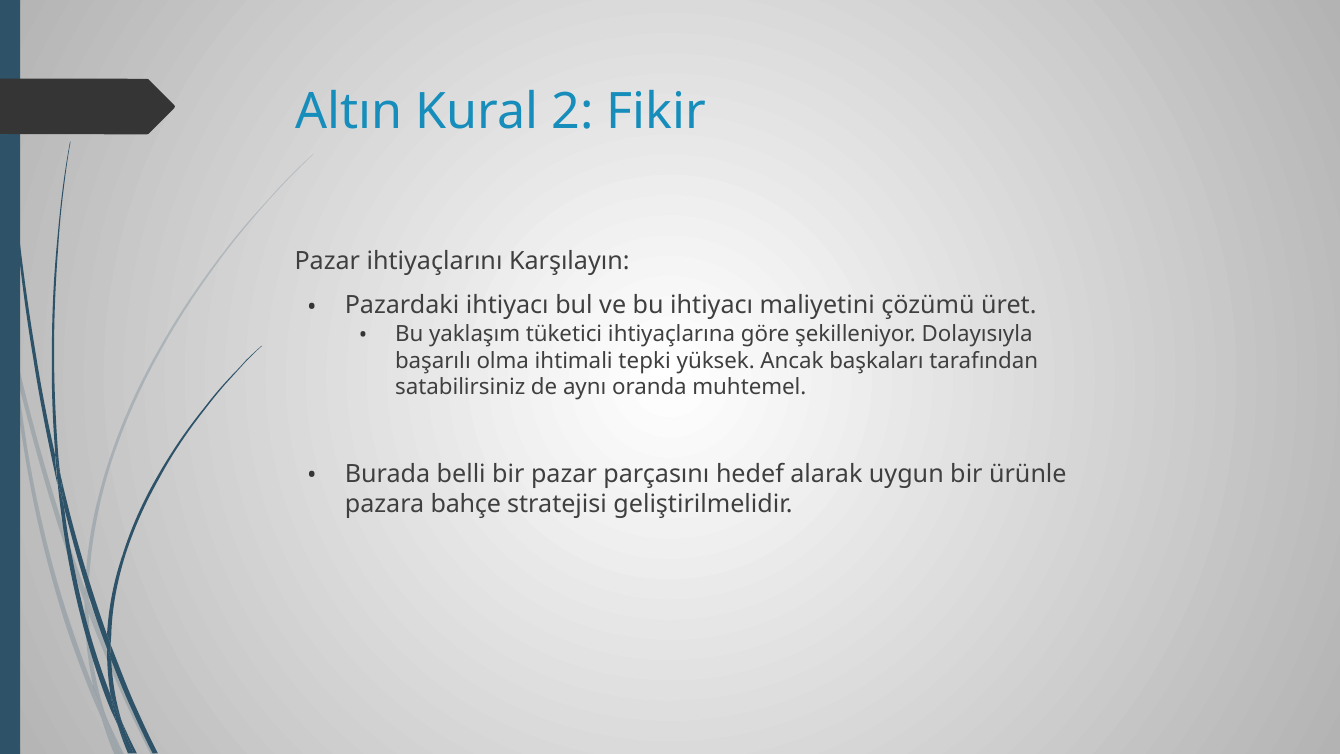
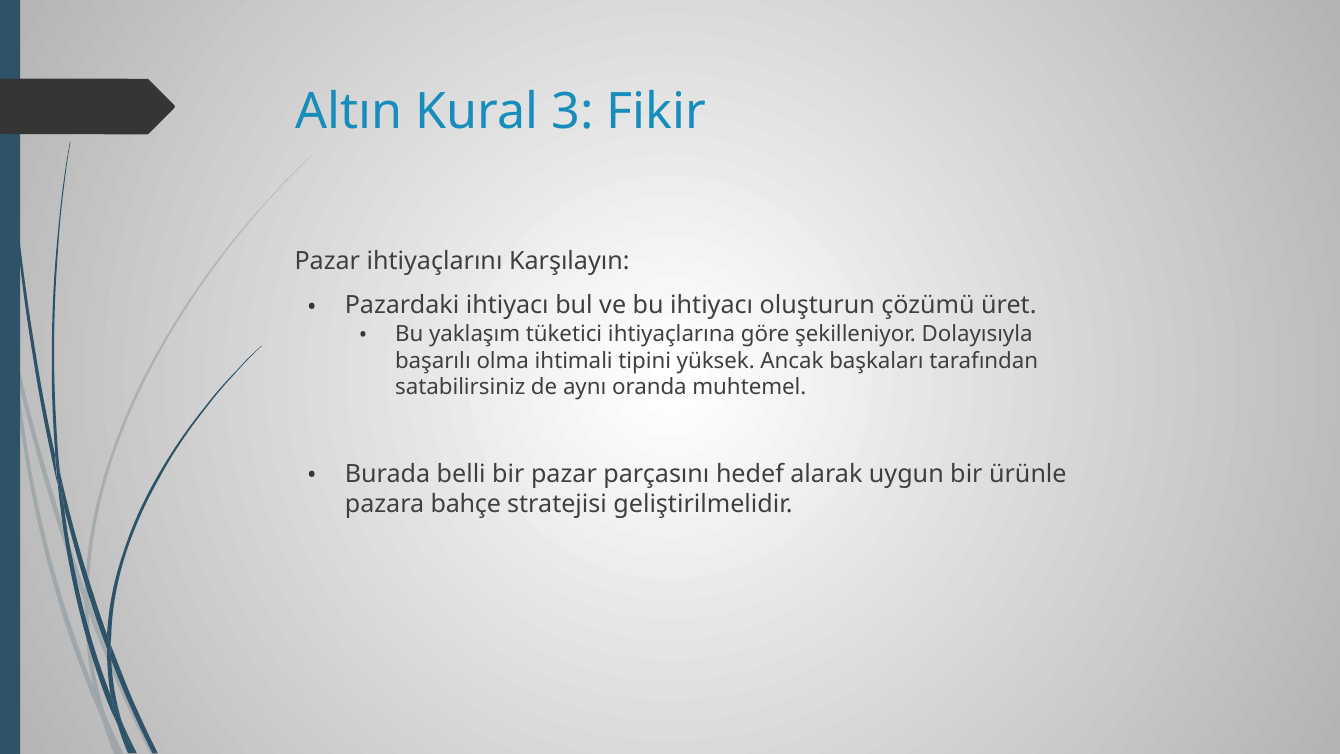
2: 2 -> 3
maliyetini: maliyetini -> oluşturun
tepki: tepki -> tipini
